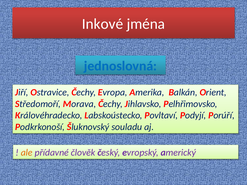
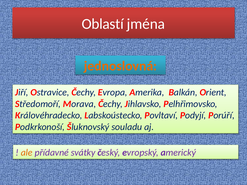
Inkové: Inkové -> Oblastí
jednoslovná colour: blue -> orange
člověk: člověk -> svátky
